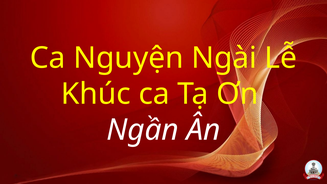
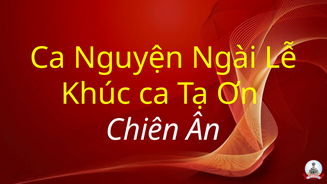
Ngần: Ngần -> Chiên
